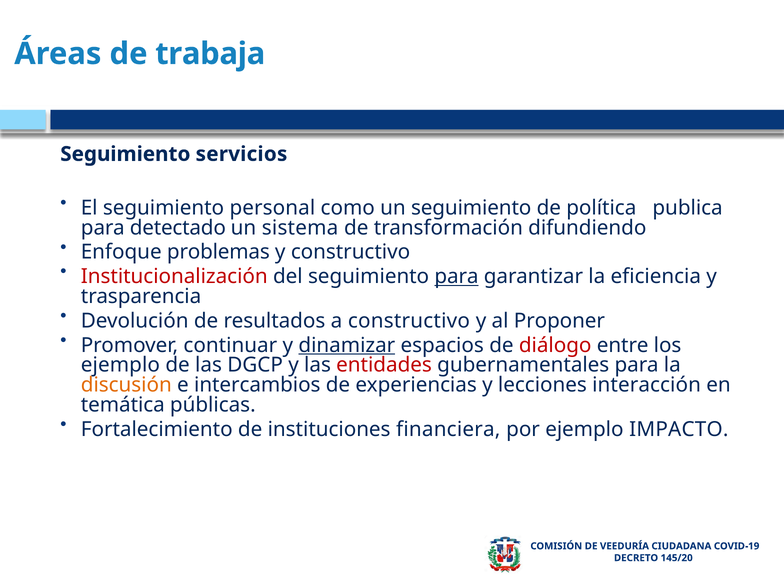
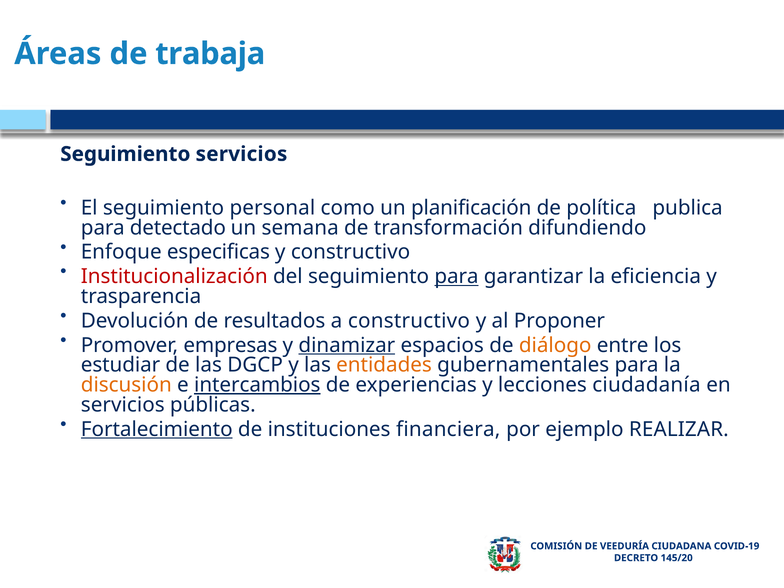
un seguimiento: seguimiento -> planificación
sistema: sistema -> semana
problemas: problemas -> especificas
continuar: continuar -> empresas
diálogo colour: red -> orange
ejemplo at (120, 365): ejemplo -> estudiar
entidades colour: red -> orange
intercambios underline: none -> present
interacción: interacción -> ciudadanía
temática at (123, 405): temática -> servicios
Fortalecimiento underline: none -> present
IMPACTO: IMPACTO -> REALIZAR
